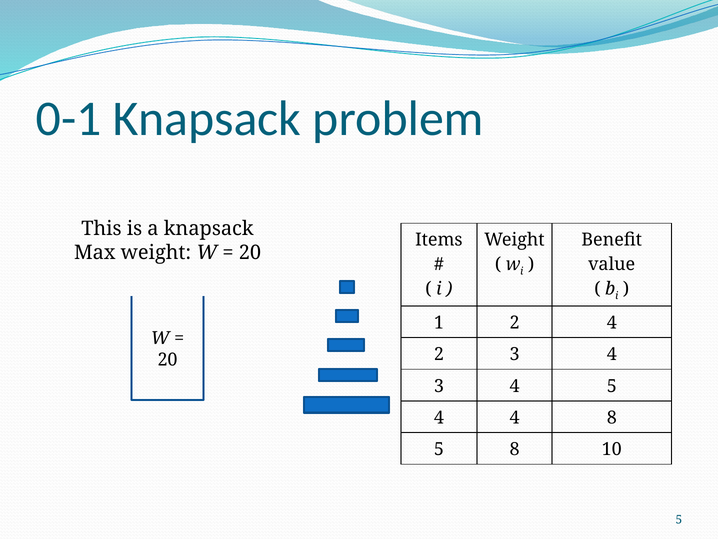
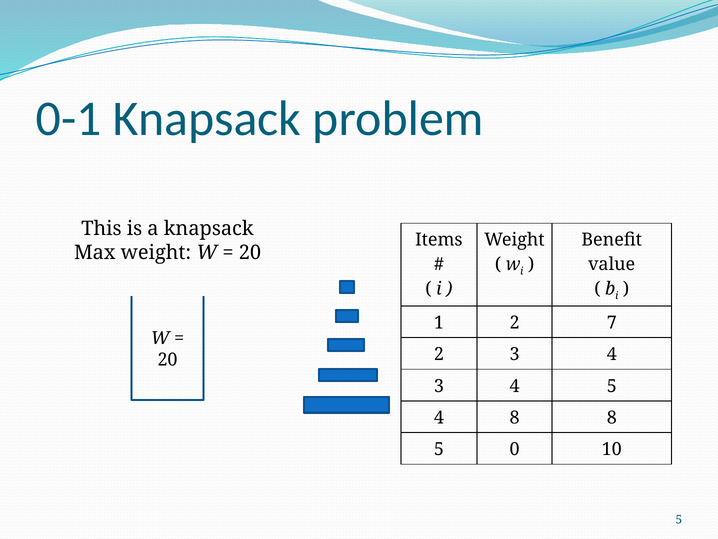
2 4: 4 -> 7
4 4: 4 -> 8
5 8: 8 -> 0
